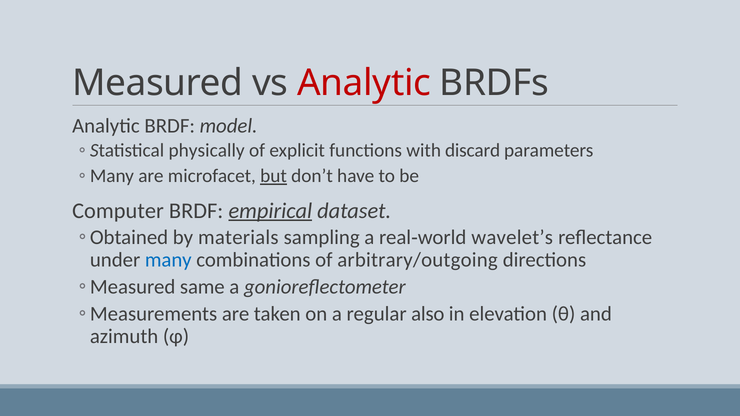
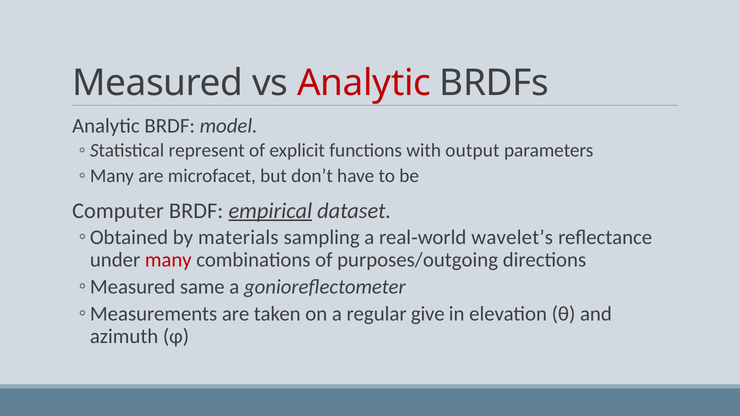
physically: physically -> represent
discard: discard -> output
but underline: present -> none
many colour: blue -> red
arbitrary/outgoing: arbitrary/outgoing -> purposes/outgoing
also: also -> give
